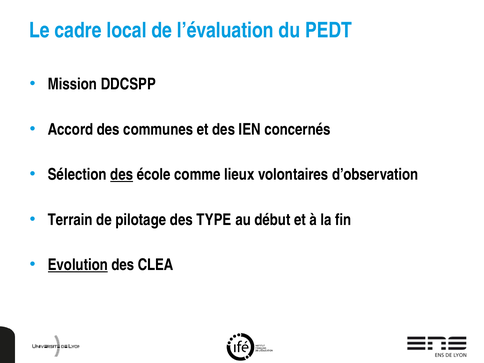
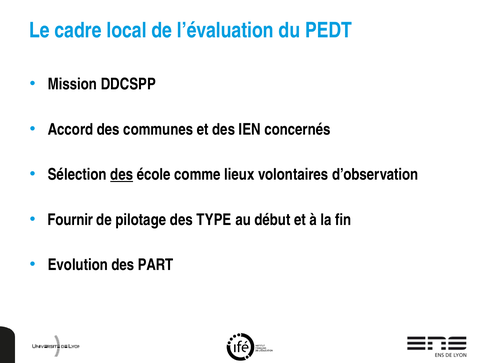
Terrain: Terrain -> Fournir
Evolution underline: present -> none
CLEA: CLEA -> PART
